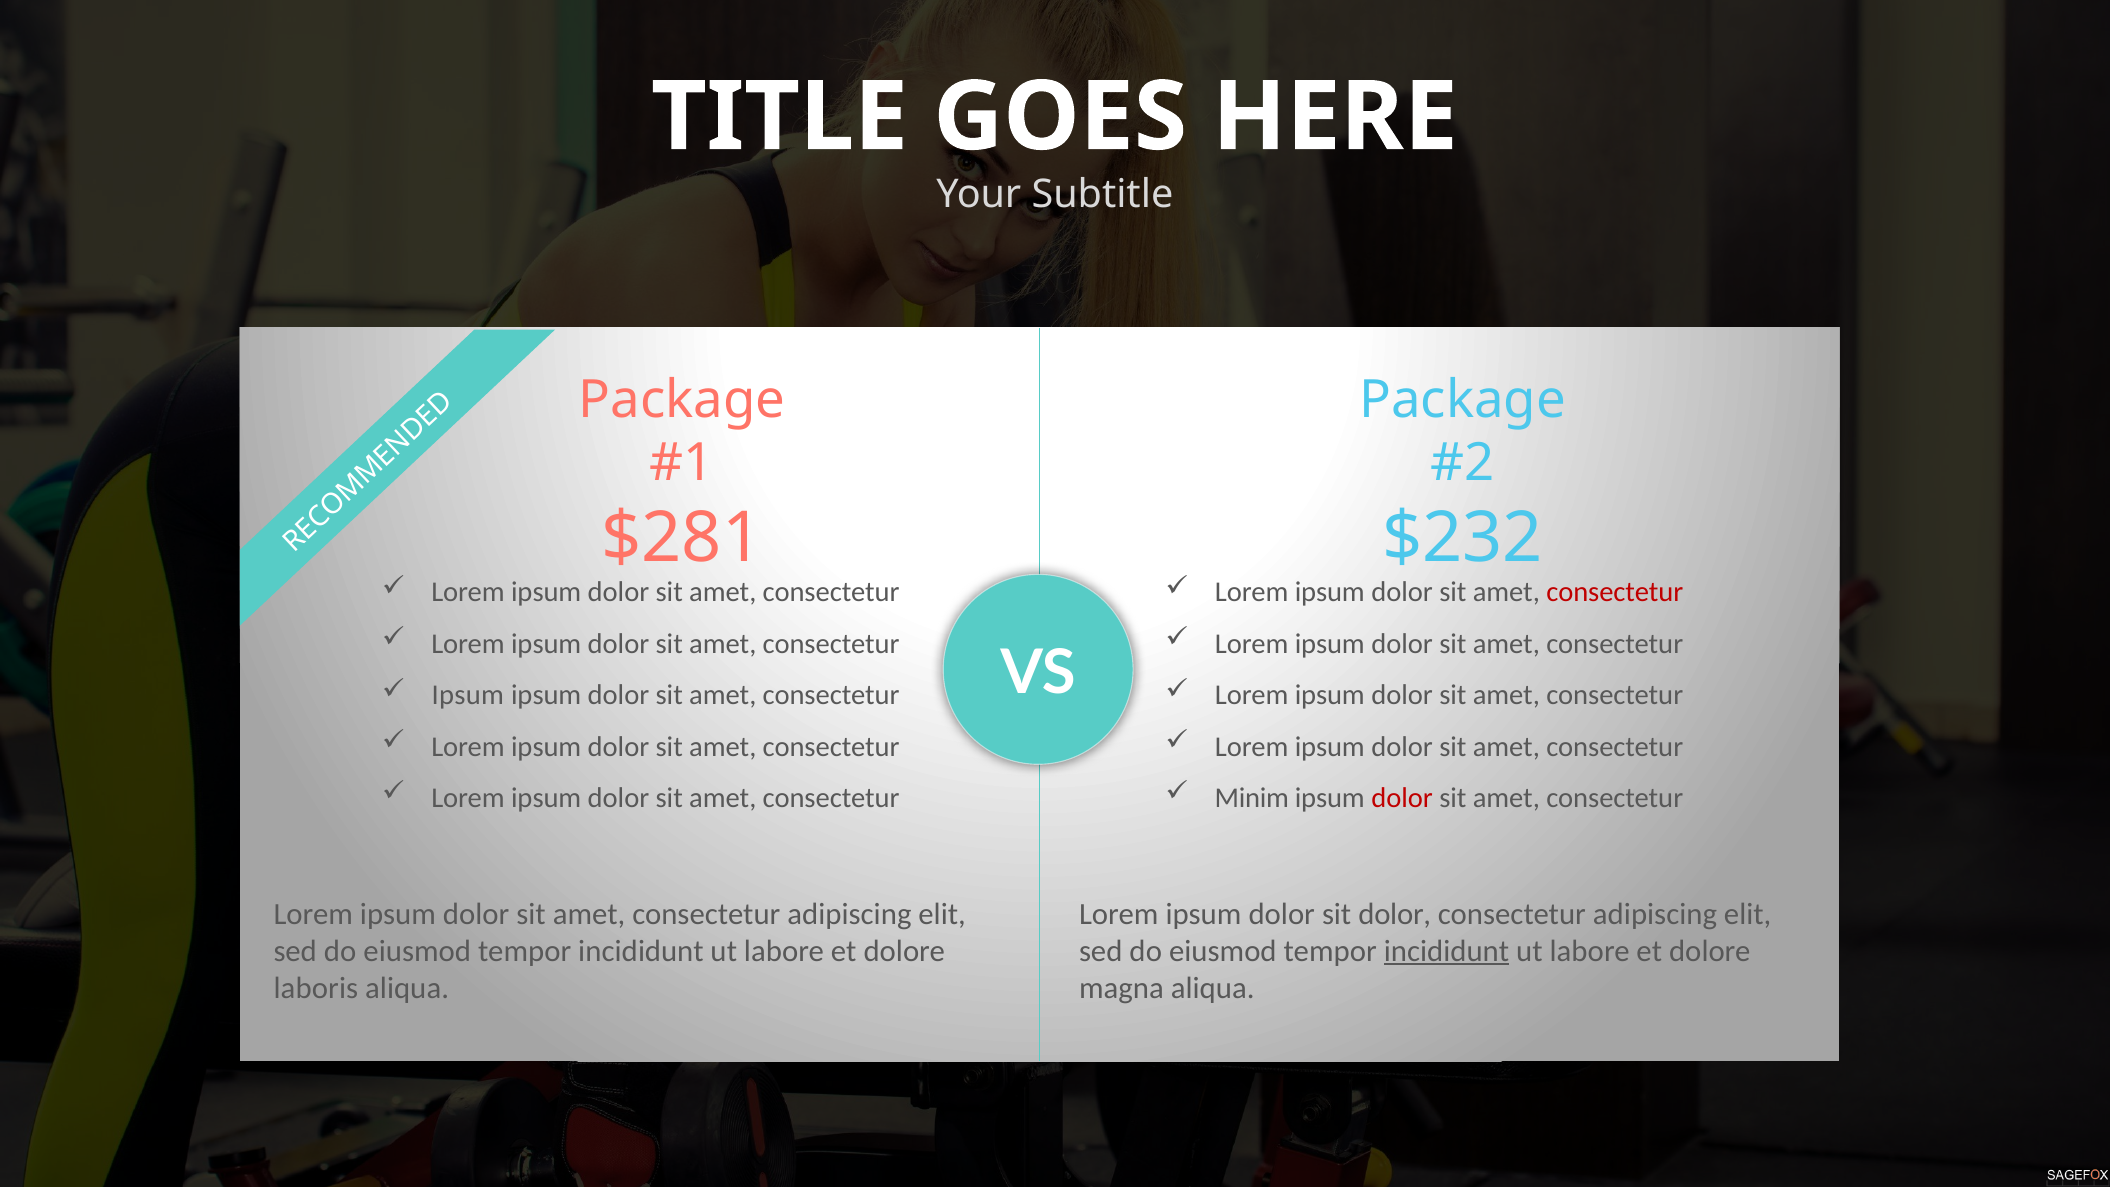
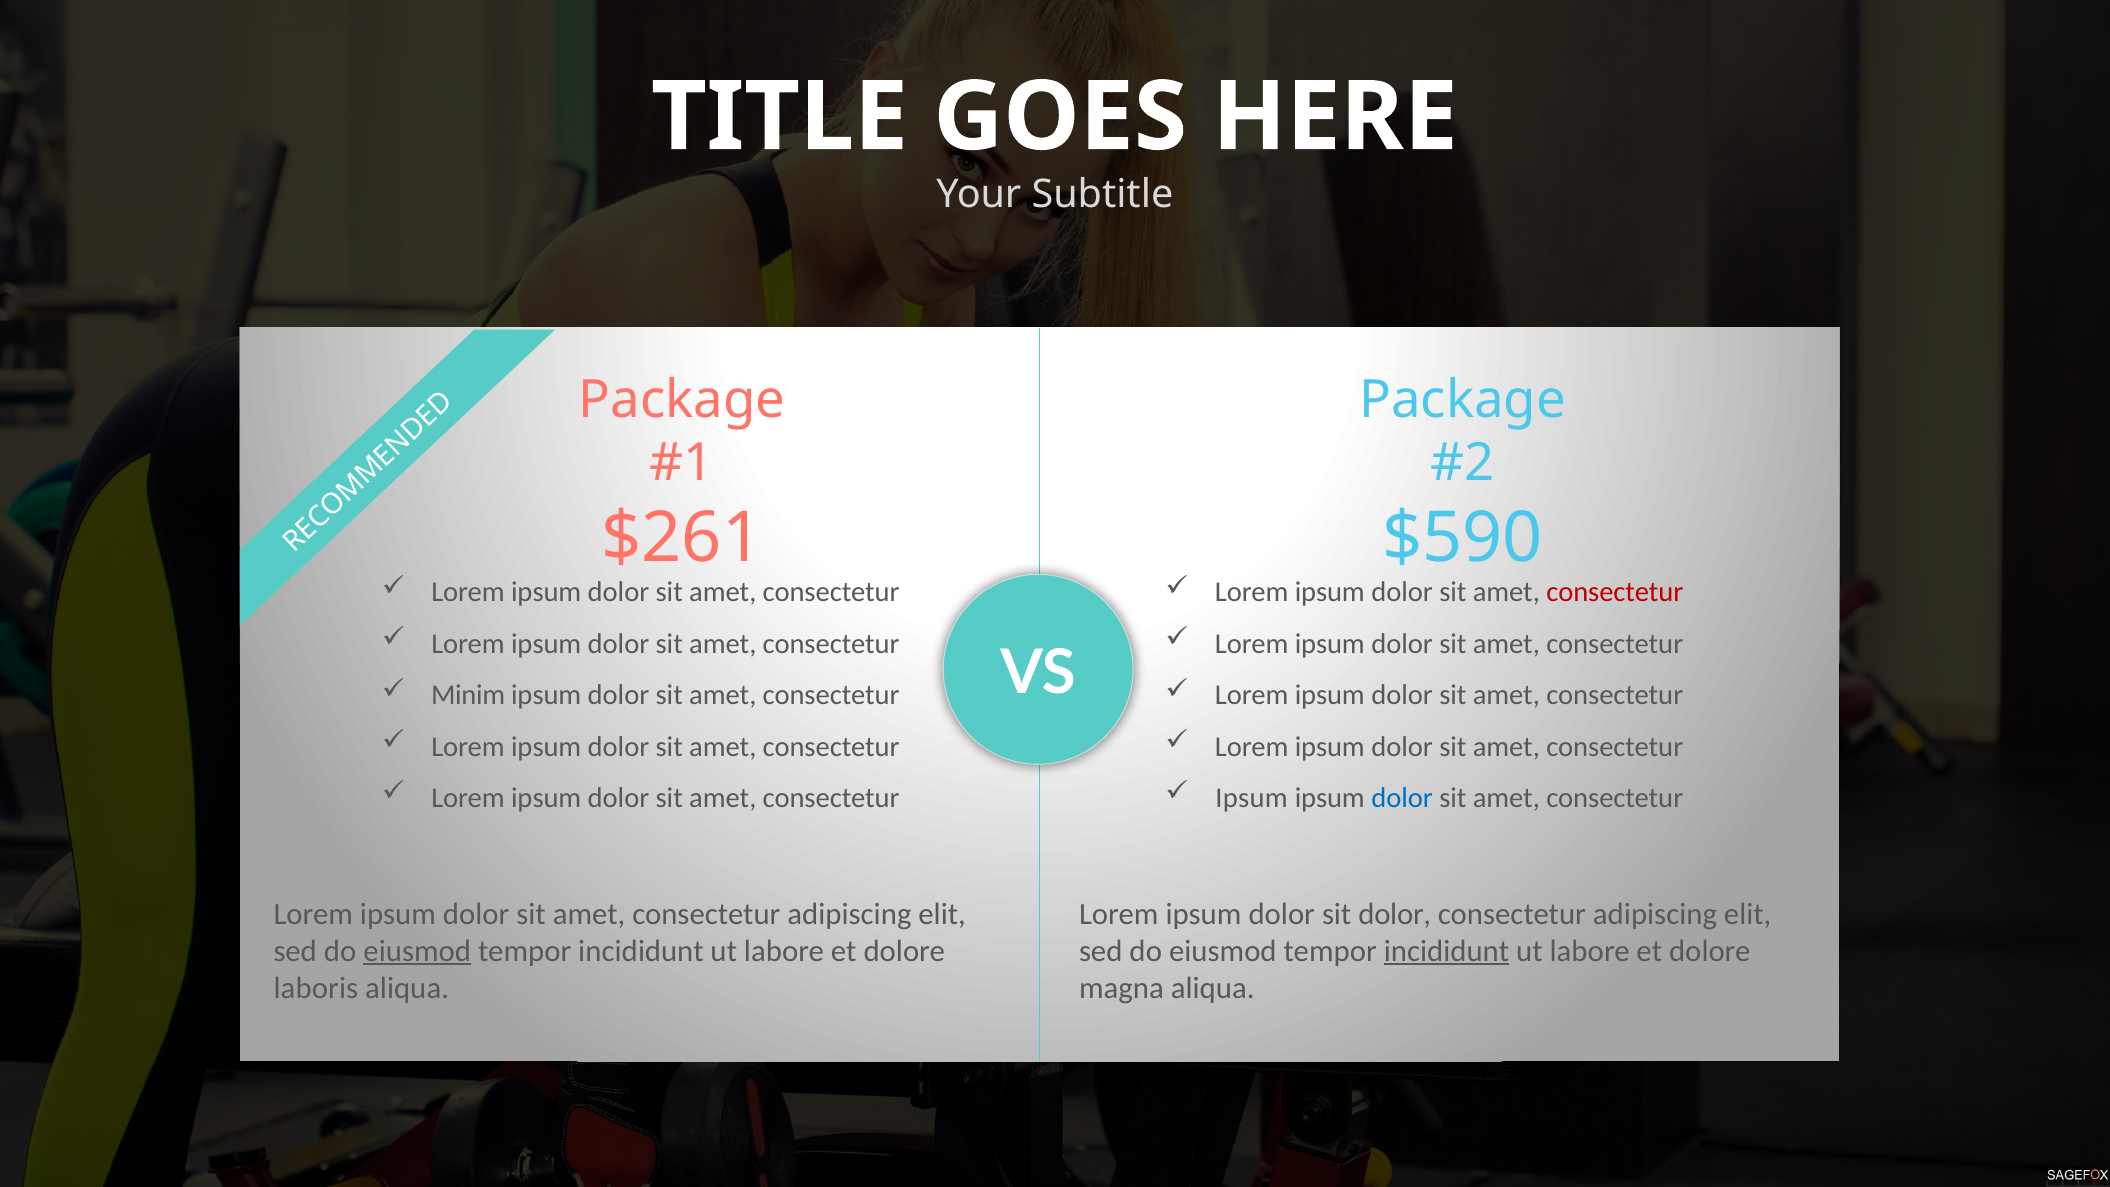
$281: $281 -> $261
$232: $232 -> $590
Ipsum at (468, 695): Ipsum -> Minim
Minim at (1252, 798): Minim -> Ipsum
dolor at (1402, 798) colour: red -> blue
eiusmod at (417, 951) underline: none -> present
